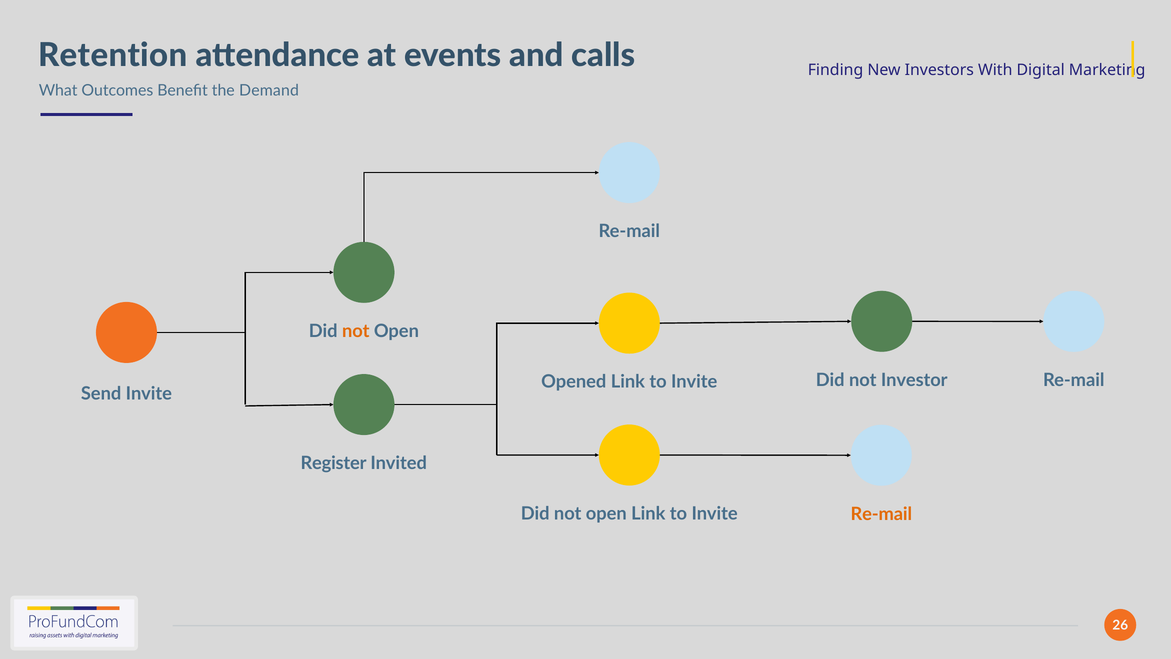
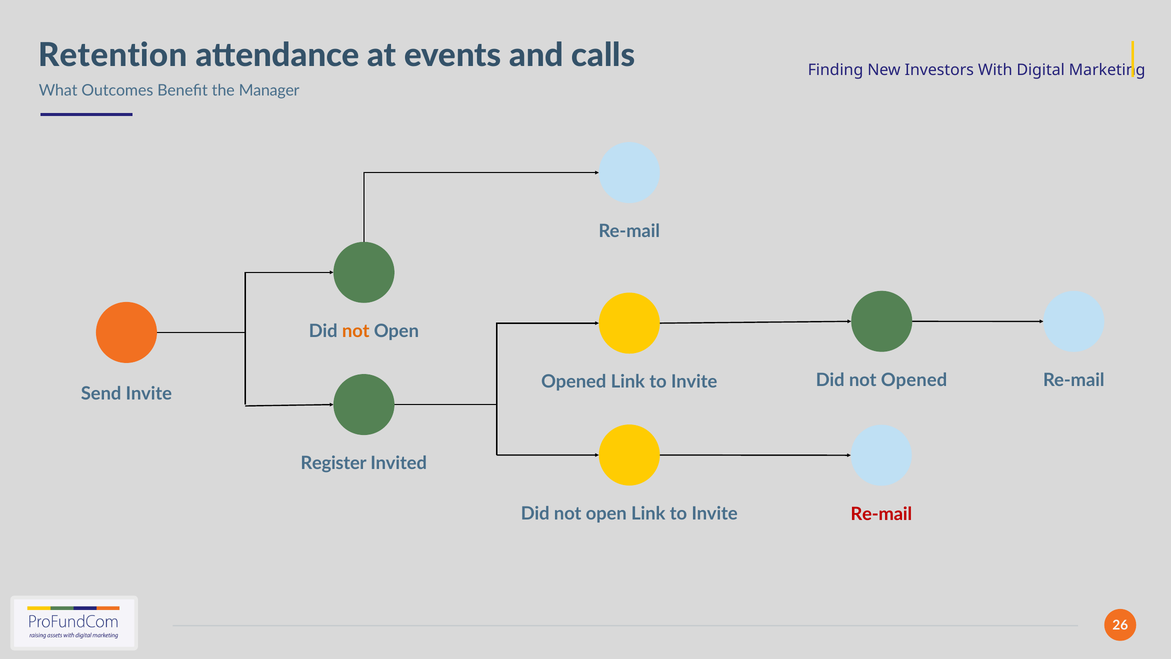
Demand: Demand -> Manager
not Investor: Investor -> Opened
Re-mail at (881, 514) colour: orange -> red
